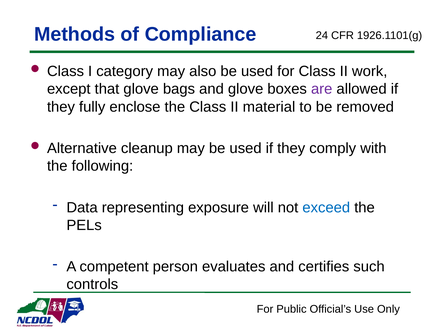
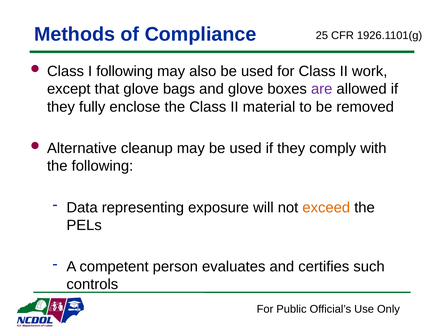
24: 24 -> 25
I category: category -> following
exceed colour: blue -> orange
